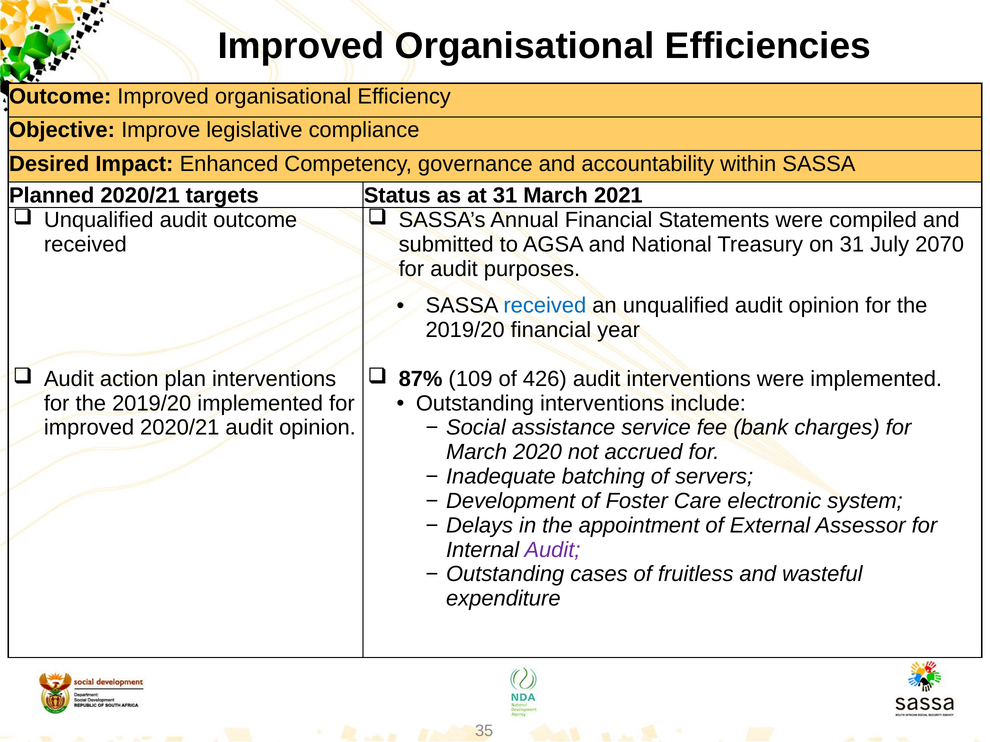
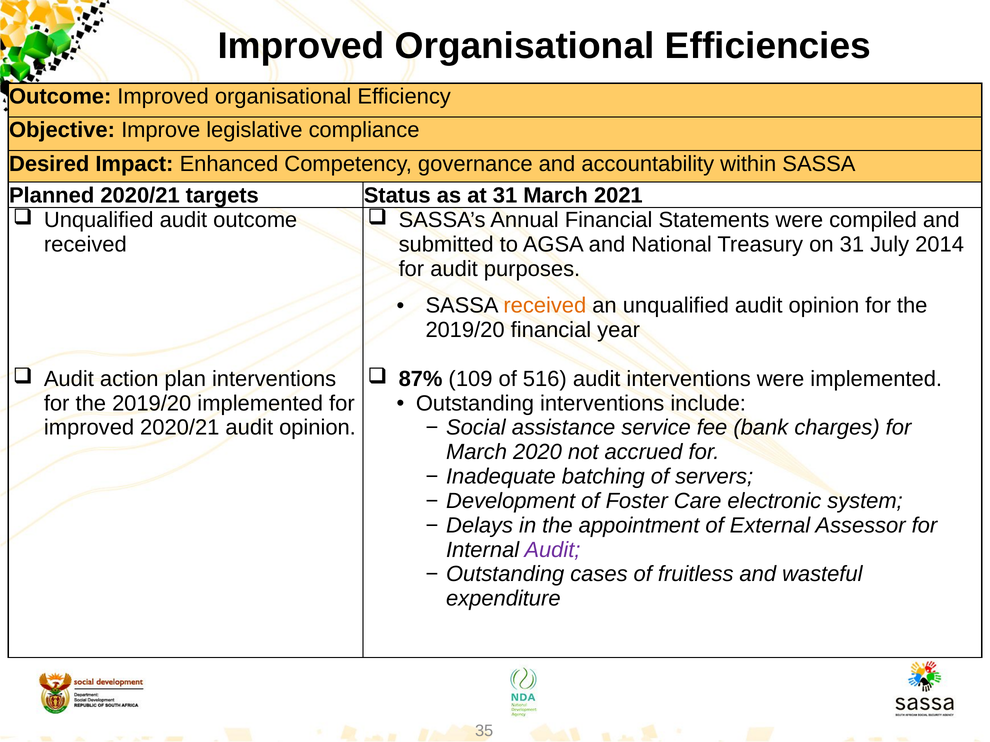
2070: 2070 -> 2014
received at (545, 306) colour: blue -> orange
426: 426 -> 516
